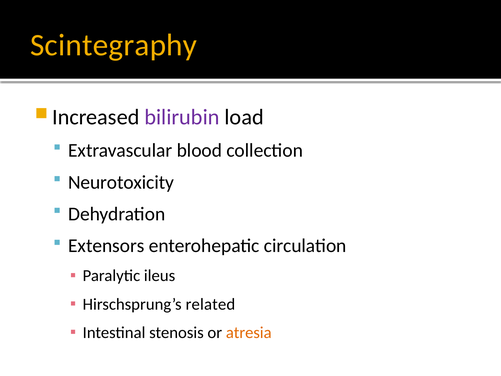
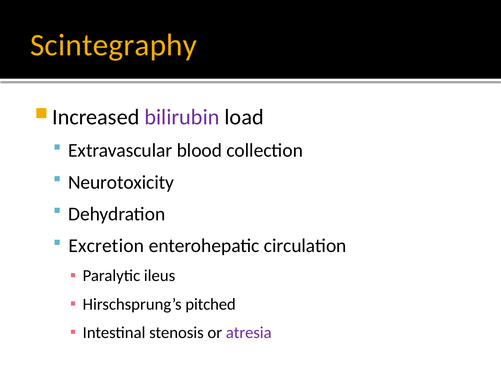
Extensors: Extensors -> Excretion
related: related -> pitched
atresia colour: orange -> purple
